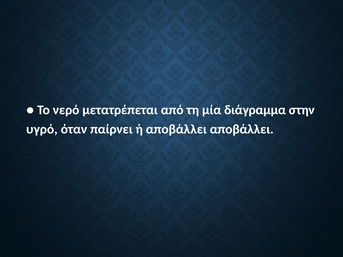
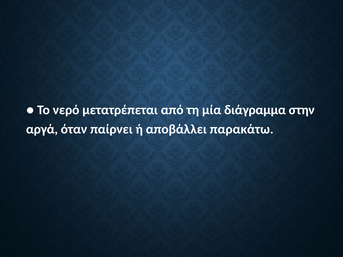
υγρό: υγρό -> αργά
αποβάλλει αποβάλλει: αποβάλλει -> παρακάτω
